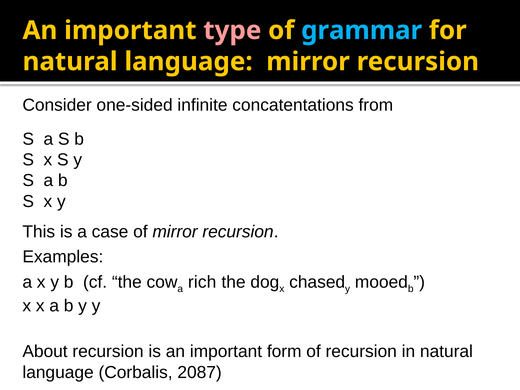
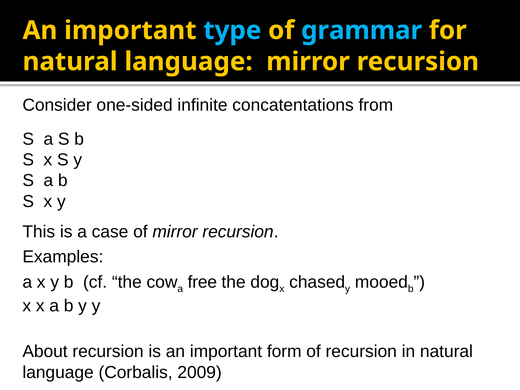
type colour: pink -> light blue
rich: rich -> free
2087: 2087 -> 2009
